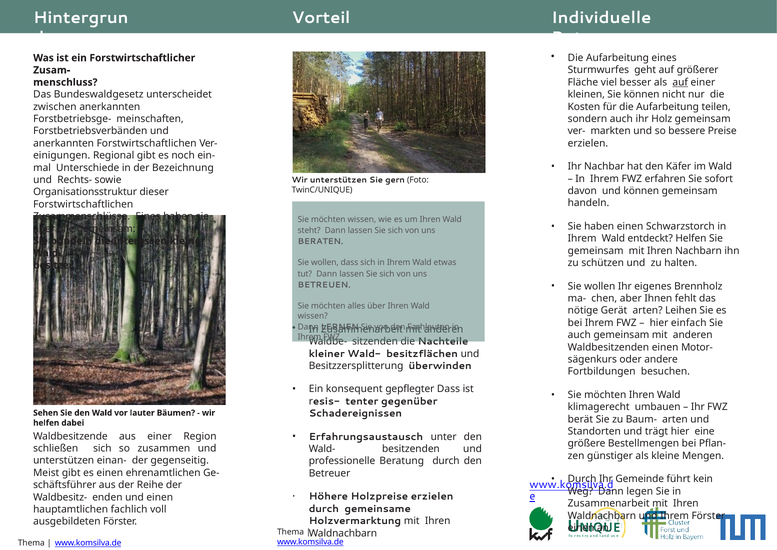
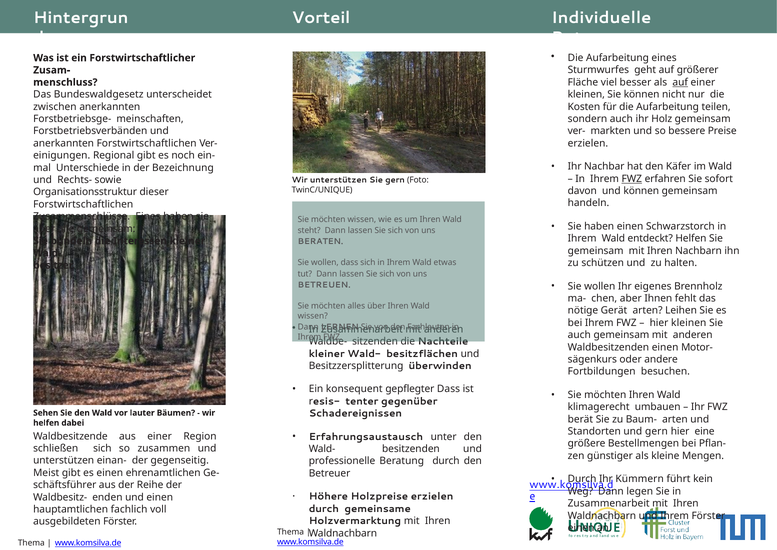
FWZ at (632, 179) underline: none -> present
hier einfach: einfach -> kleinen
und trägt: trägt -> gern
Gemeinde: Gemeinde -> Kümmern
